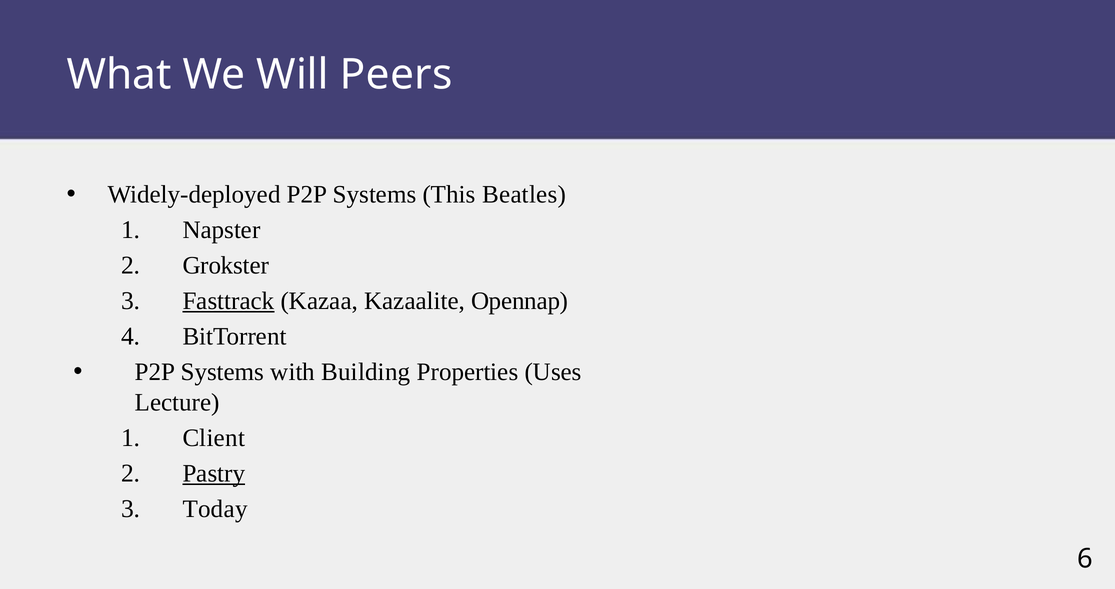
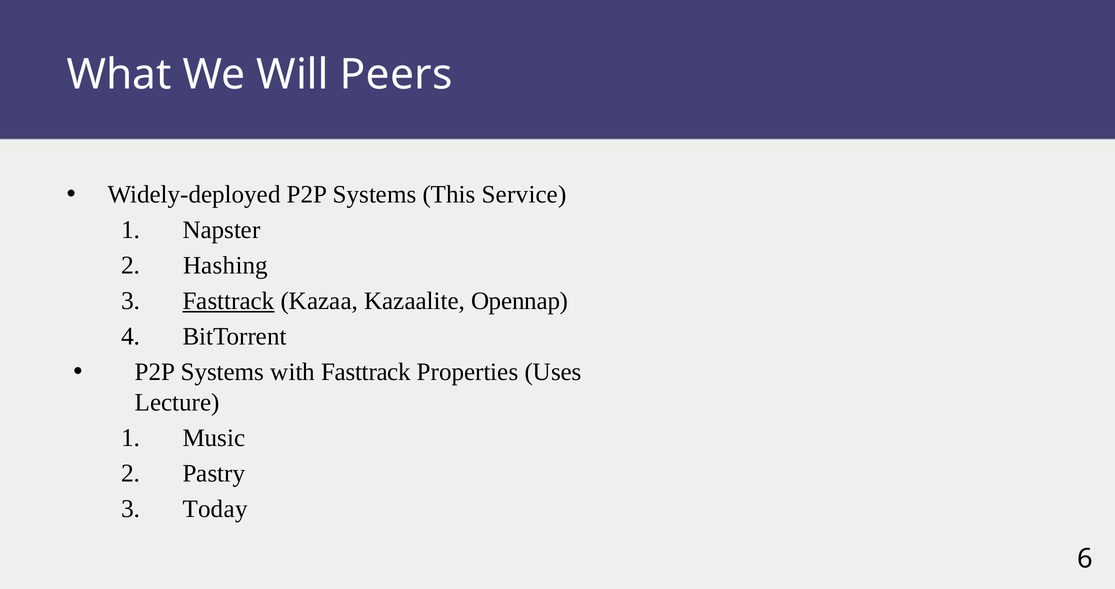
Beatles: Beatles -> Service
Grokster: Grokster -> Hashing
with Building: Building -> Fasttrack
Client: Client -> Music
Pastry underline: present -> none
